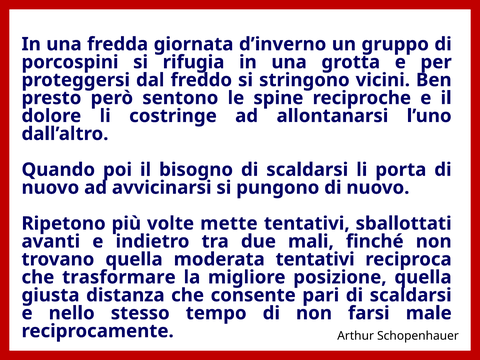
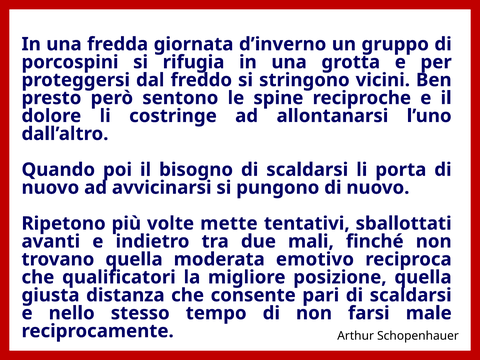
moderata tentativi: tentativi -> emotivo
trasformare: trasformare -> qualificatori
